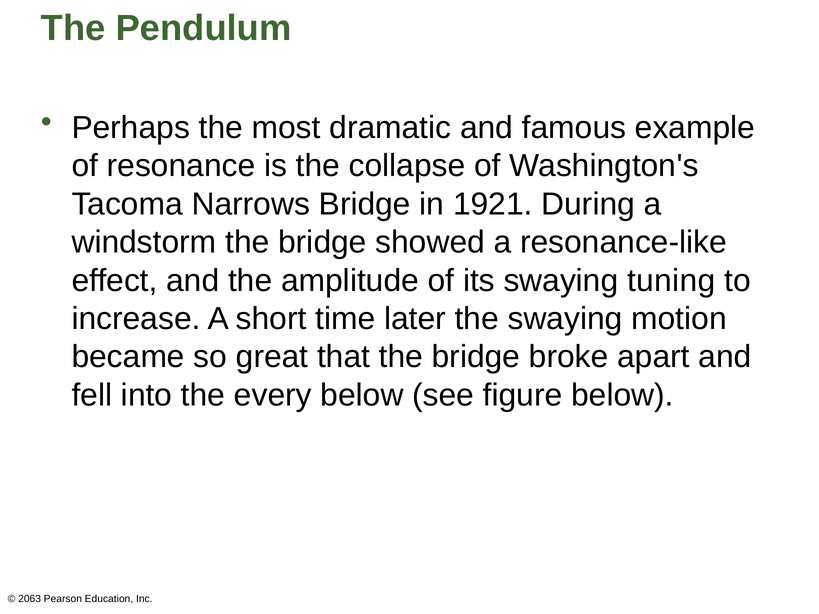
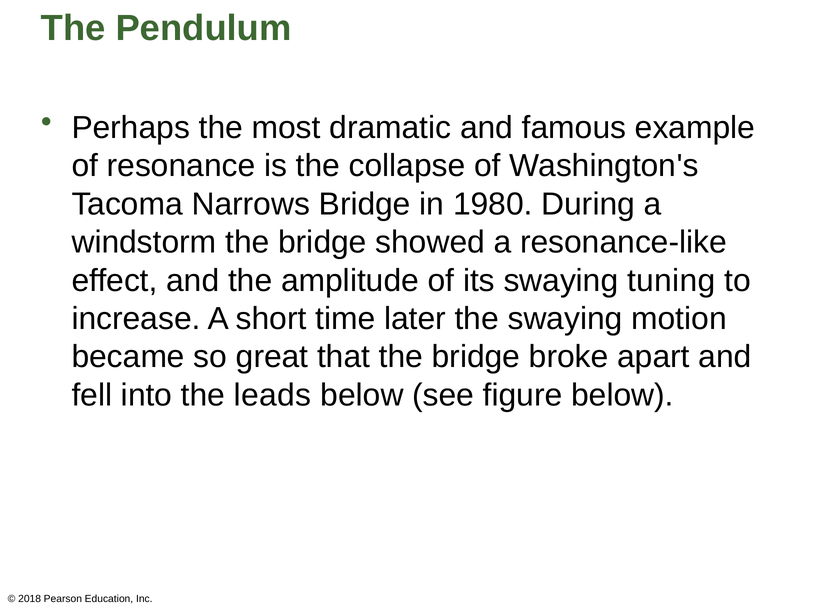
1921: 1921 -> 1980
every: every -> leads
2063: 2063 -> 2018
